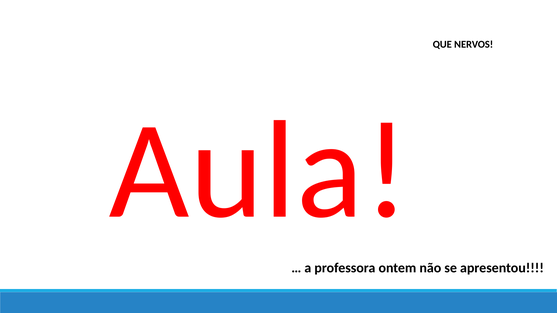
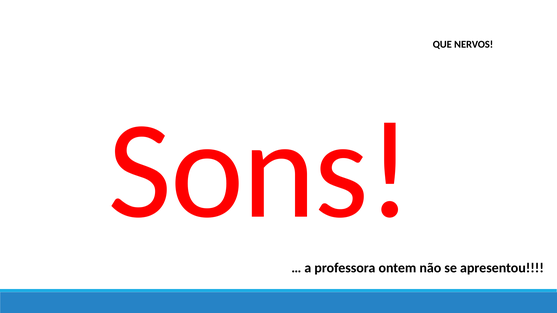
Aula: Aula -> Sons
